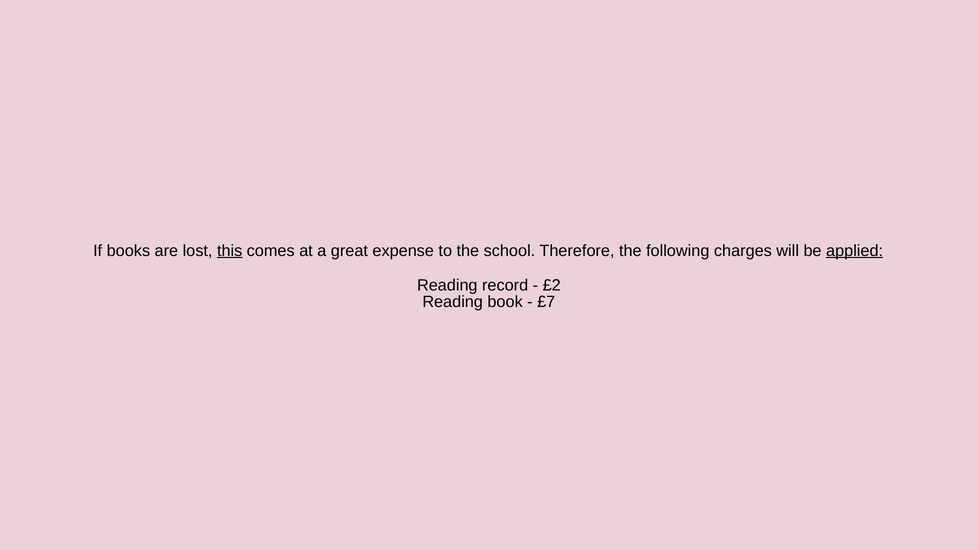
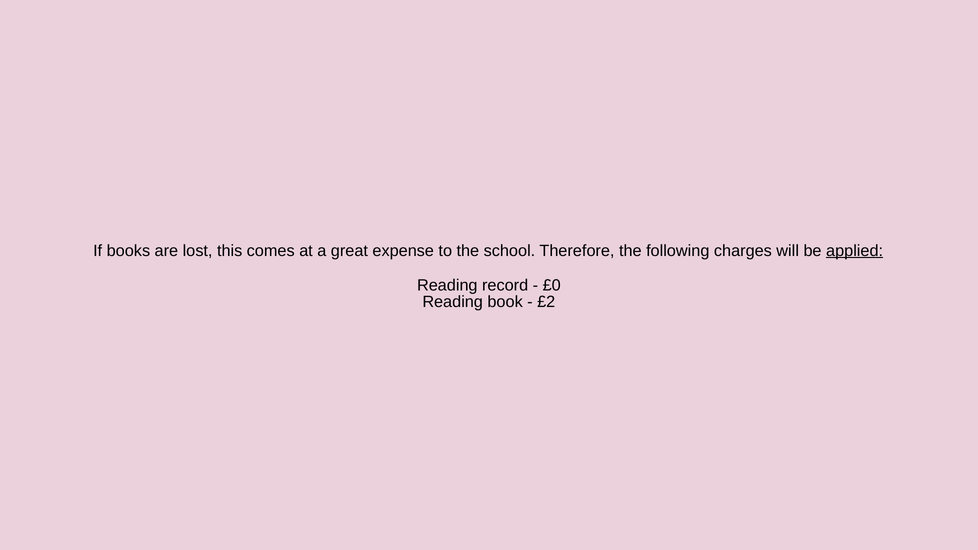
this underline: present -> none
£2: £2 -> £0
£7: £7 -> £2
